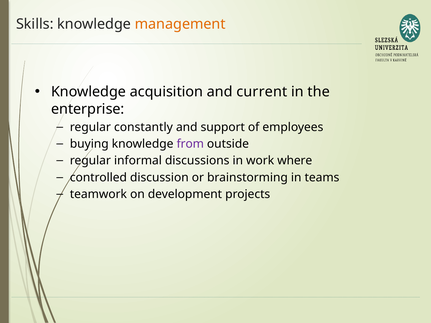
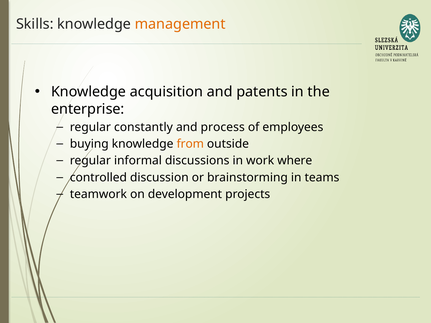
current: current -> patents
support: support -> process
from colour: purple -> orange
